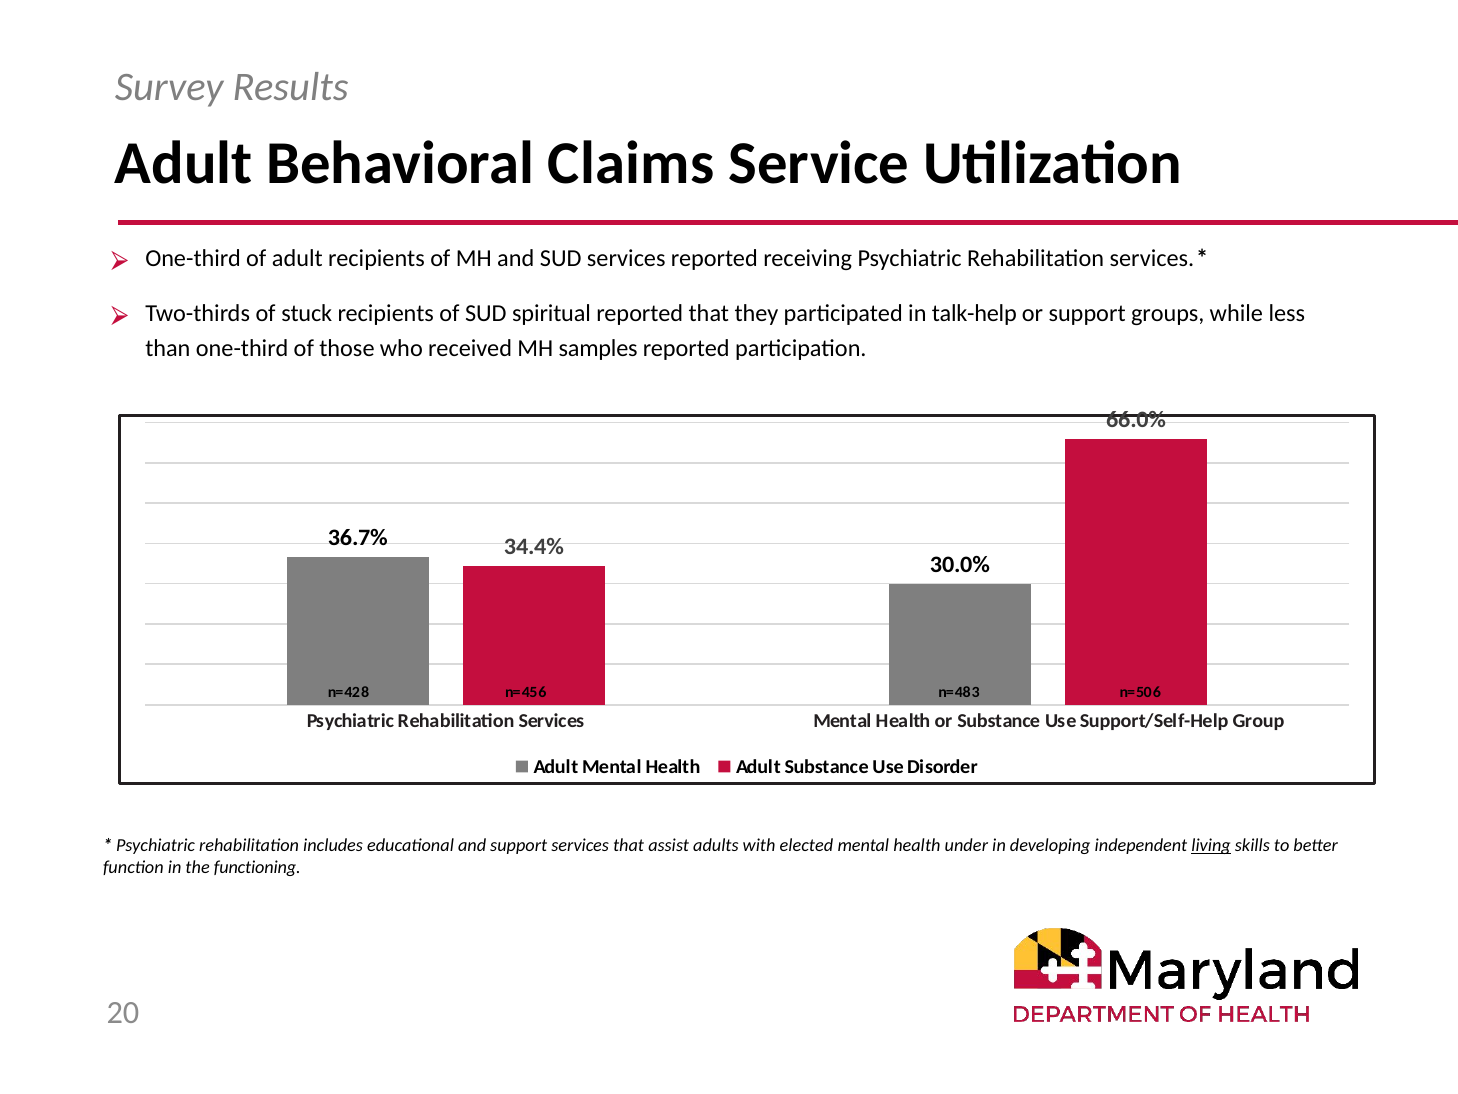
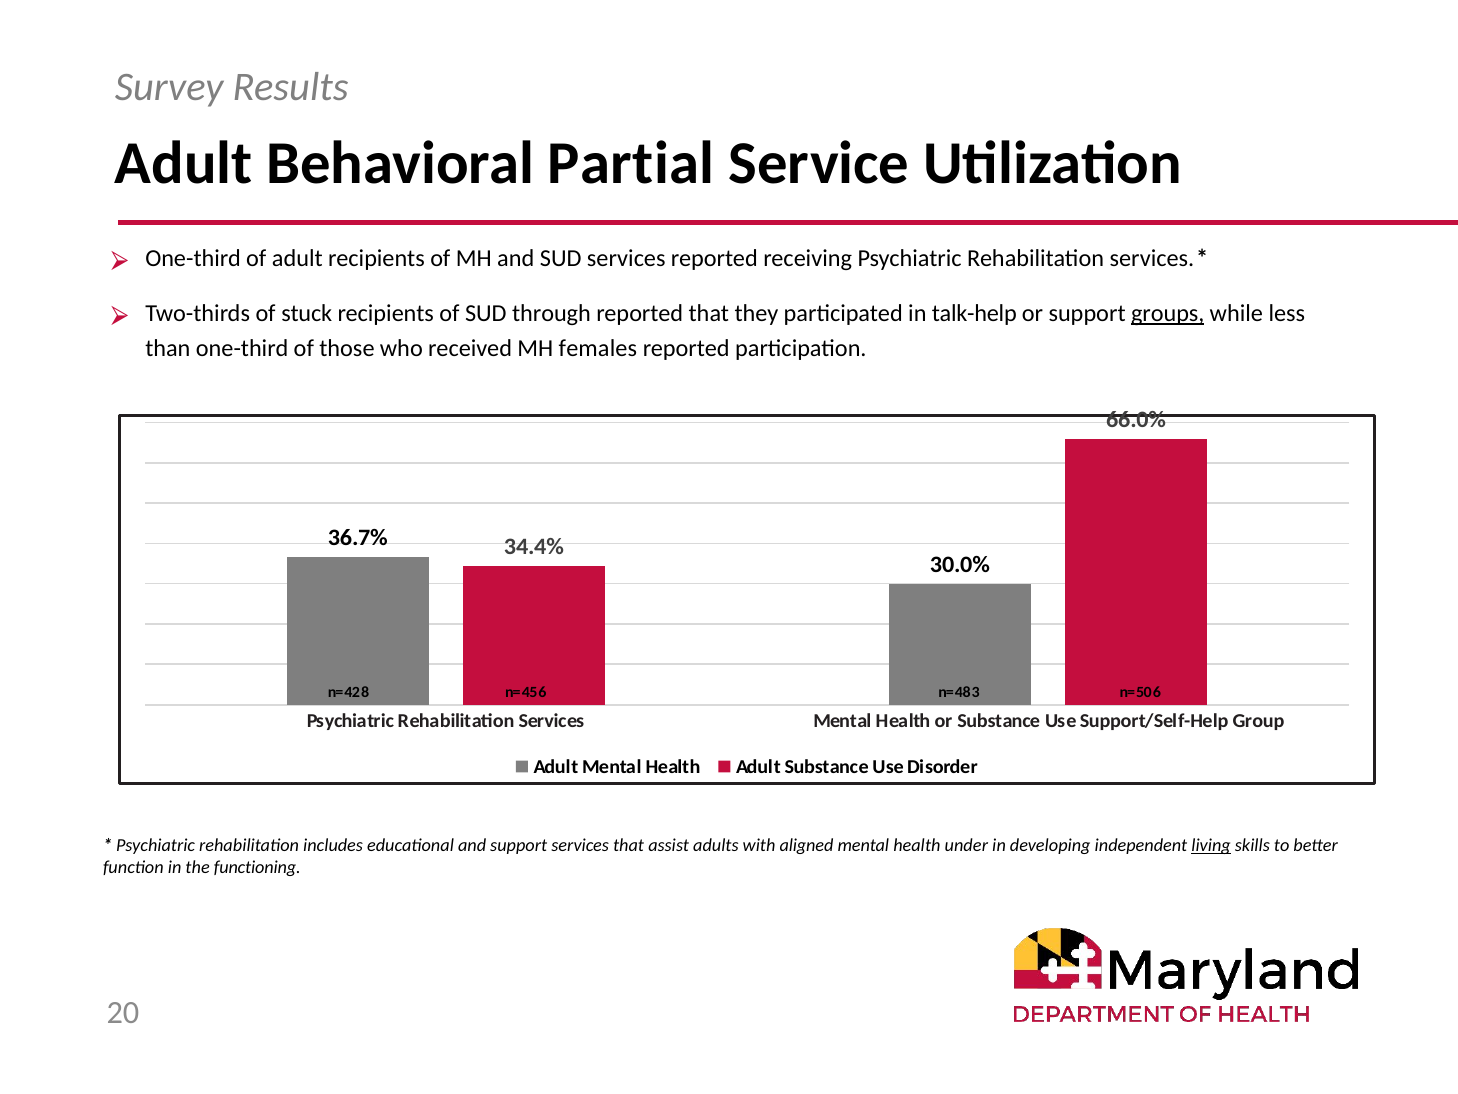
Claims: Claims -> Partial
spiritual: spiritual -> through
groups underline: none -> present
samples: samples -> females
elected: elected -> aligned
